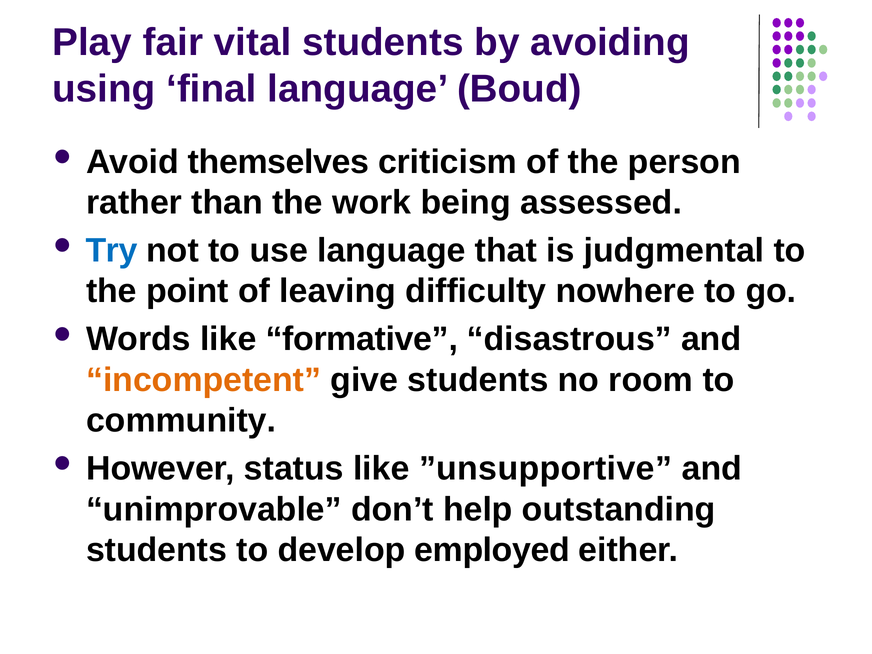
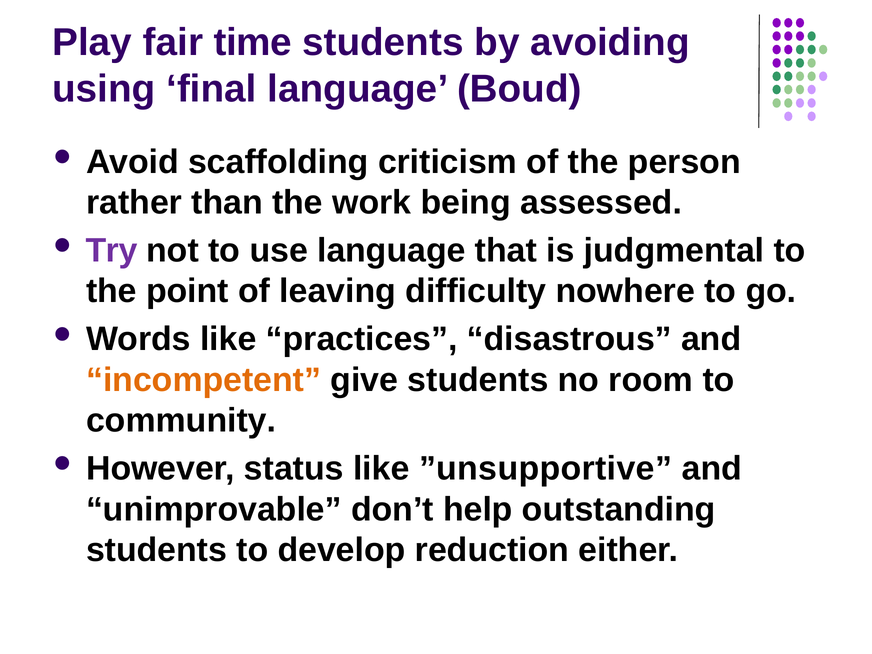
vital: vital -> time
themselves: themselves -> scaffolding
Try colour: blue -> purple
formative: formative -> practices
employed: employed -> reduction
